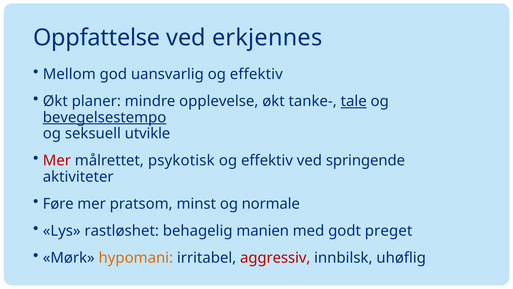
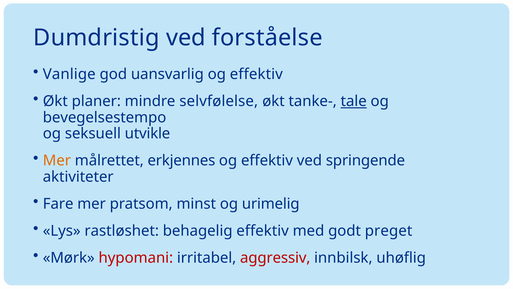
Oppfattelse: Oppfattelse -> Dumdristig
erkjennes: erkjennes -> forståelse
Mellom: Mellom -> Vanlige
opplevelse: opplevelse -> selvfølelse
bevegelsestempo underline: present -> none
Mer at (57, 160) colour: red -> orange
psykotisk: psykotisk -> erkjennes
Føre: Føre -> Fare
normale: normale -> urimelig
behagelig manien: manien -> effektiv
hypomani colour: orange -> red
